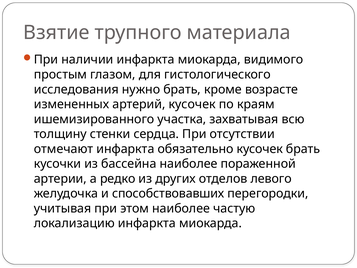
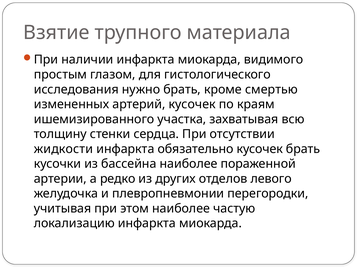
возрасте: возрасте -> смертью
отмечают: отмечают -> жидкости
способствовавших: способствовавших -> плевропневмонии
